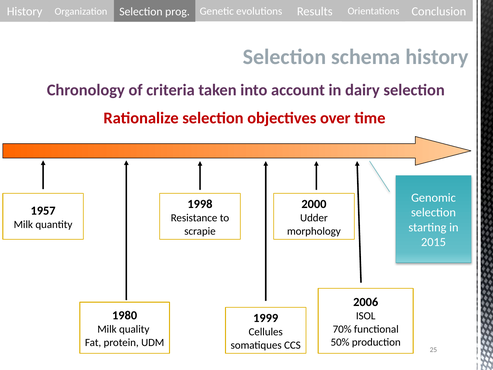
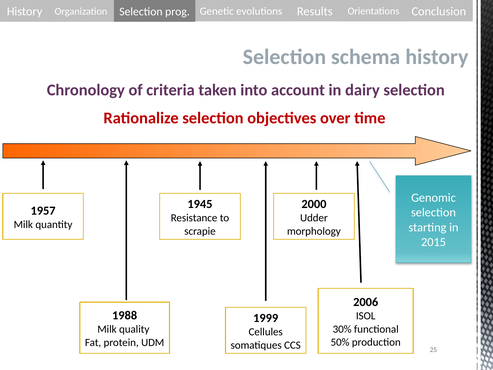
1998: 1998 -> 1945
1980: 1980 -> 1988
70%: 70% -> 30%
